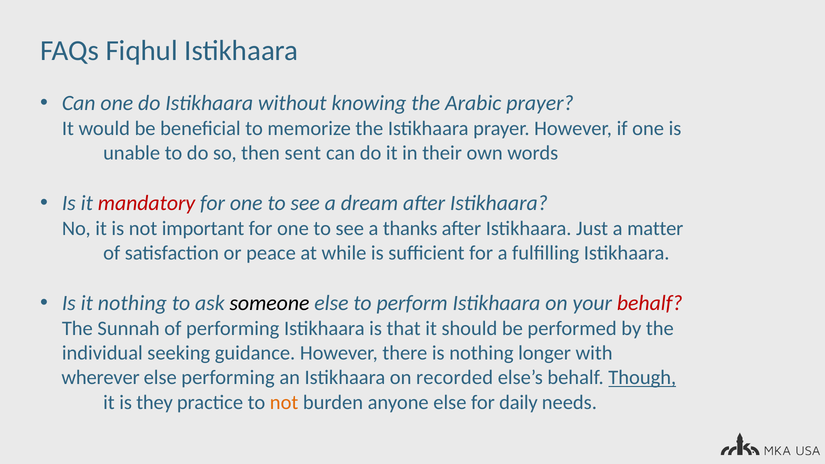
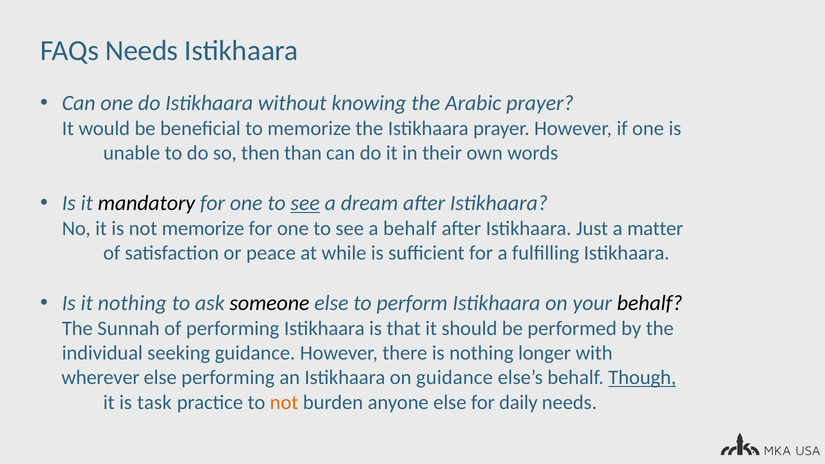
FAQs Fiqhul: Fiqhul -> Needs
sent: sent -> than
mandatory colour: red -> black
see at (305, 203) underline: none -> present
not important: important -> memorize
a thanks: thanks -> behalf
behalf at (650, 303) colour: red -> black
on recorded: recorded -> guidance
they: they -> task
